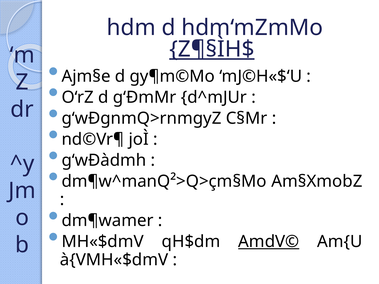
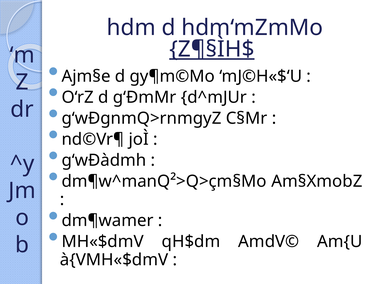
AmdV© underline: present -> none
